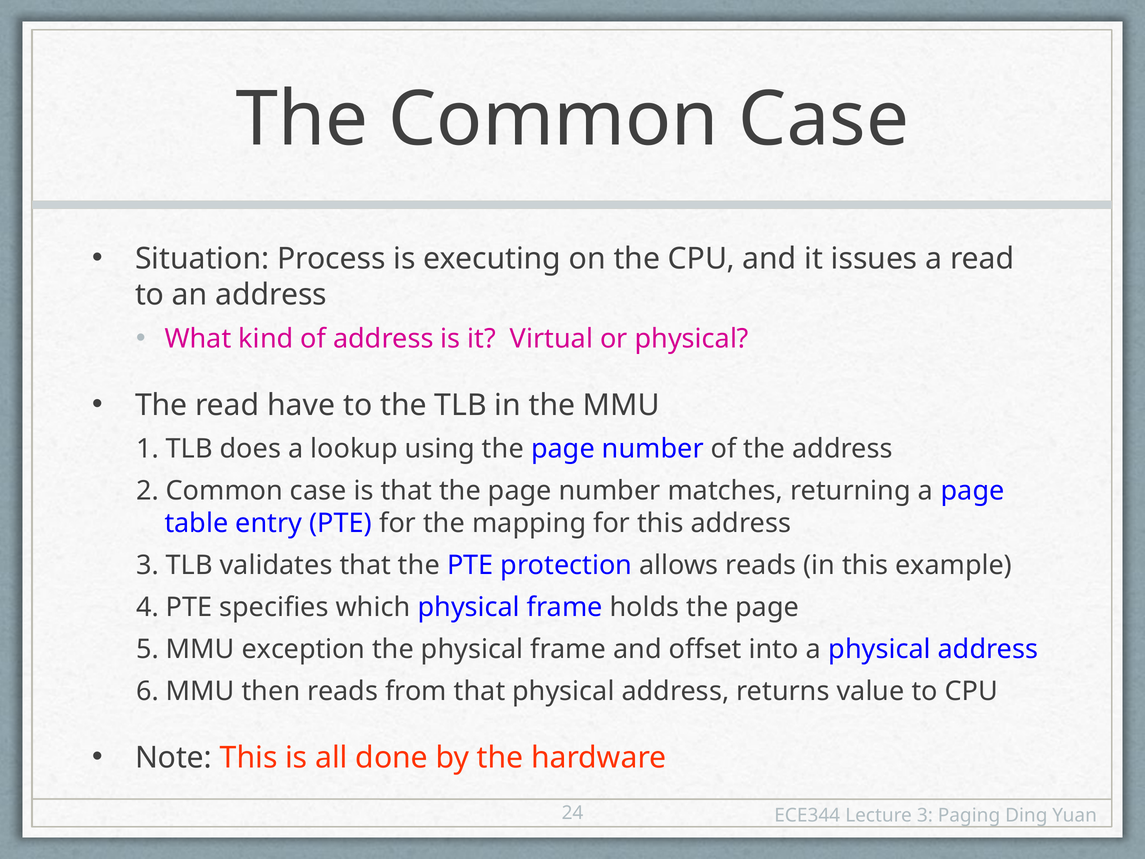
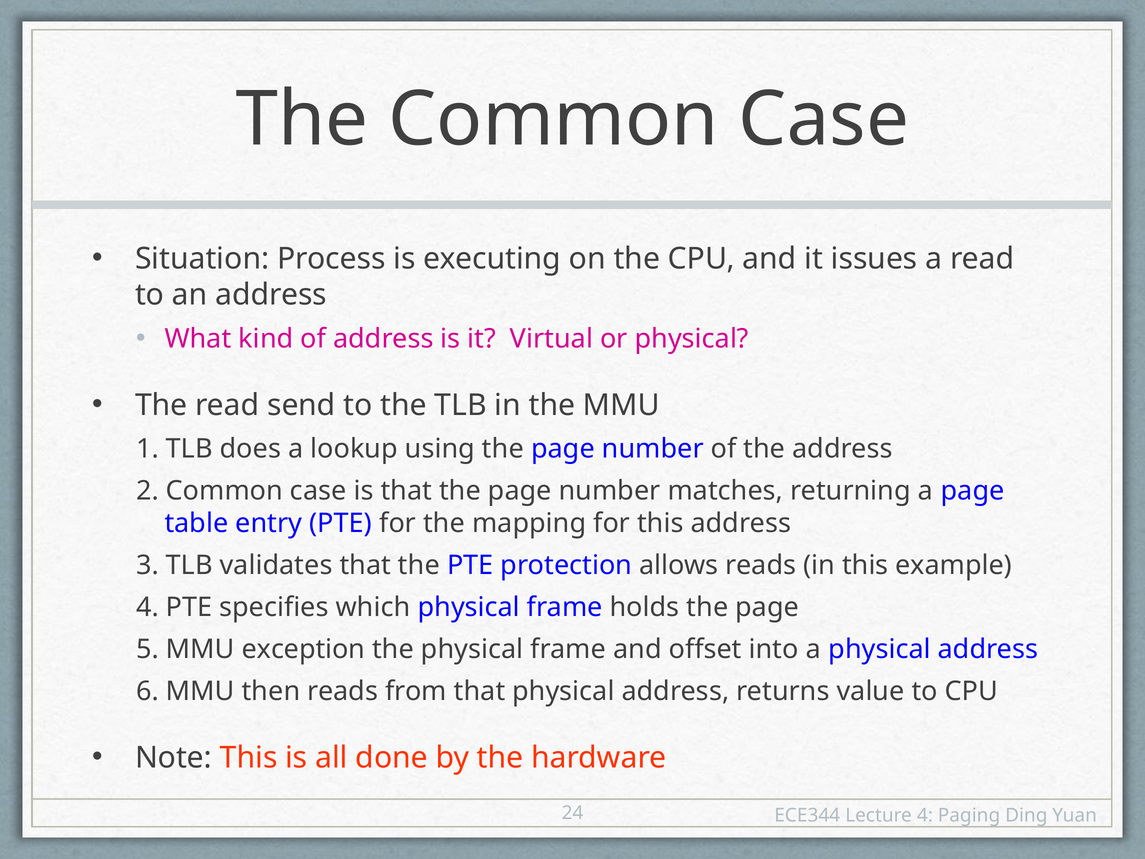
have: have -> send
Lecture 3: 3 -> 4
